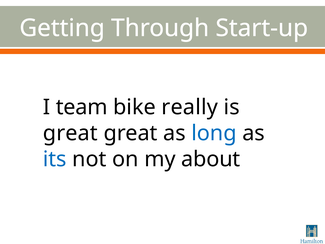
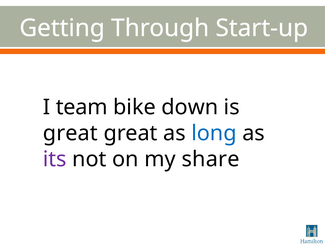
really: really -> down
its colour: blue -> purple
about: about -> share
